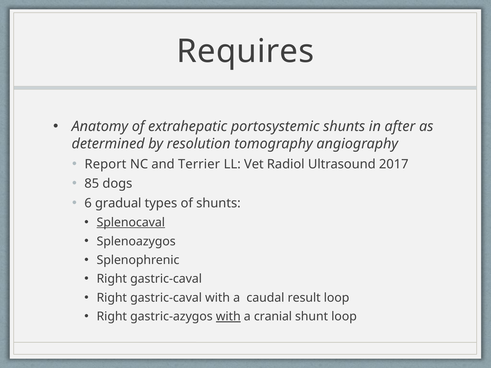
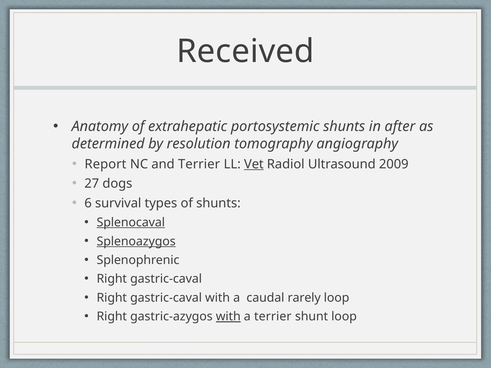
Requires: Requires -> Received
Vet underline: none -> present
2017: 2017 -> 2009
85: 85 -> 27
gradual: gradual -> survival
Splenoazygos underline: none -> present
result: result -> rarely
a cranial: cranial -> terrier
